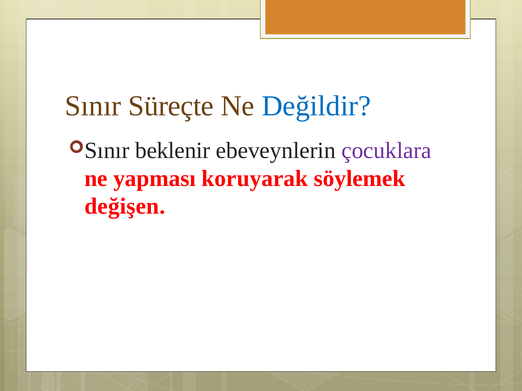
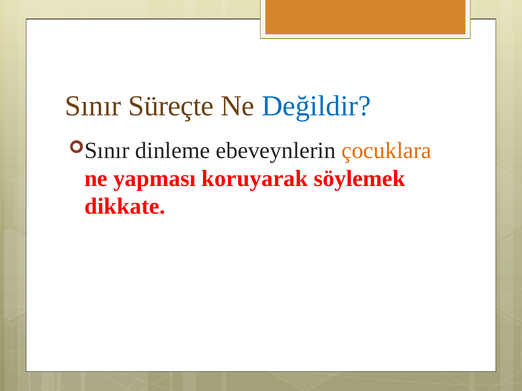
beklenir: beklenir -> dinleme
çocuklara colour: purple -> orange
değişen: değişen -> dikkate
